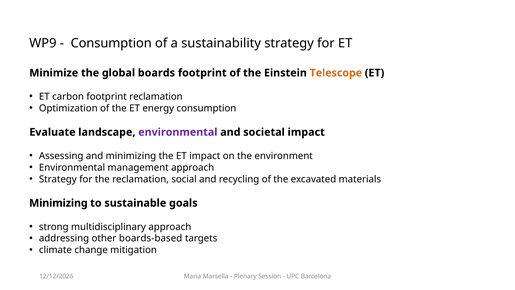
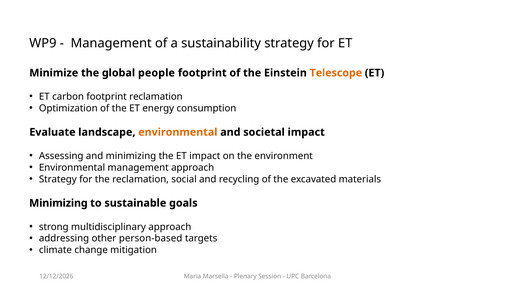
Consumption at (111, 43): Consumption -> Management
boards: boards -> people
environmental at (178, 132) colour: purple -> orange
boards-based: boards-based -> person-based
